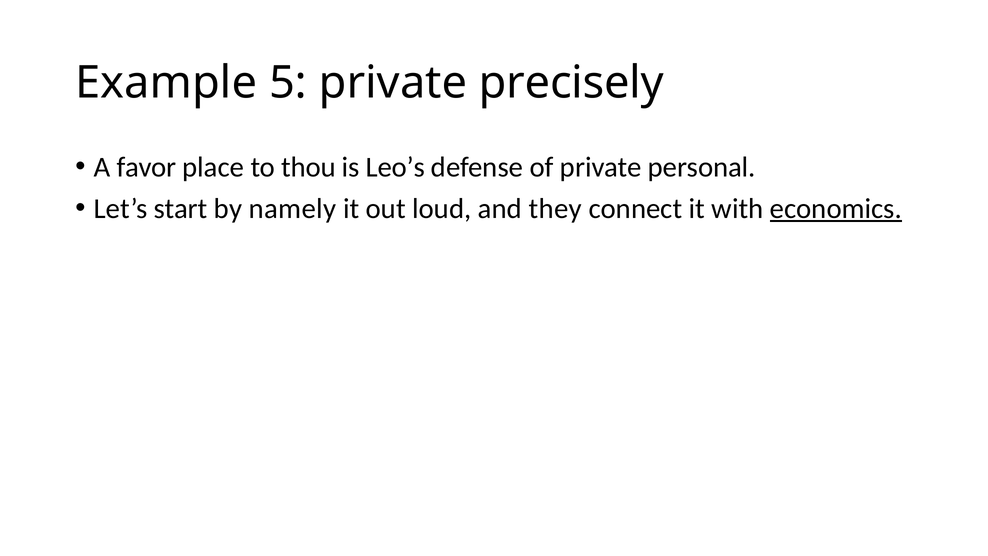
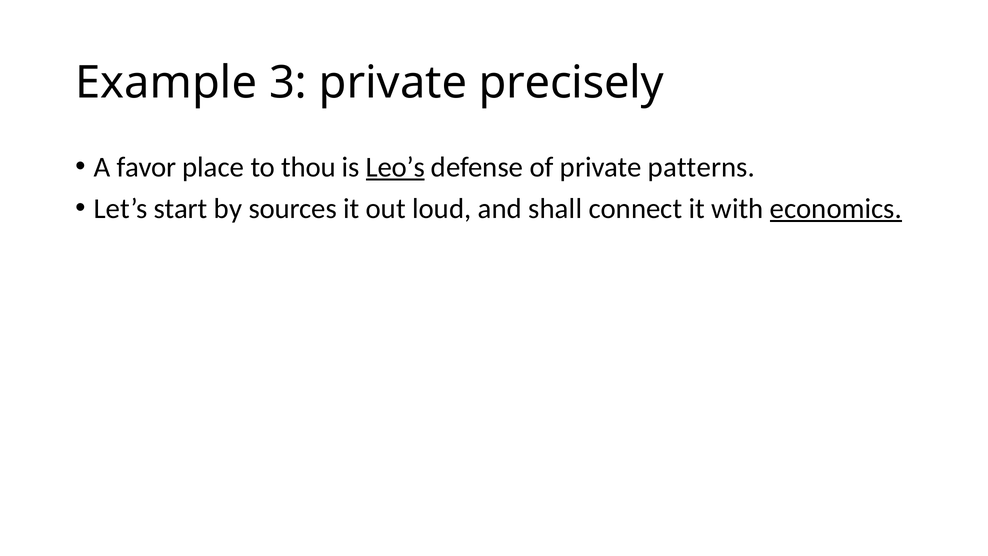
5: 5 -> 3
Leo’s underline: none -> present
personal: personal -> patterns
namely: namely -> sources
they: they -> shall
